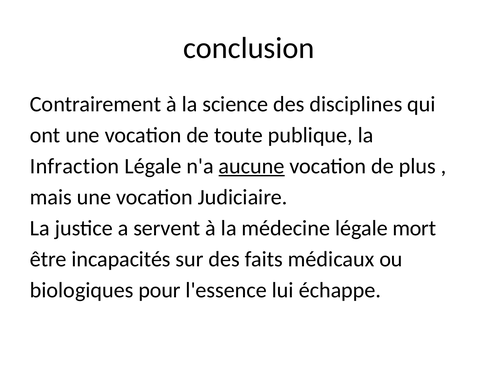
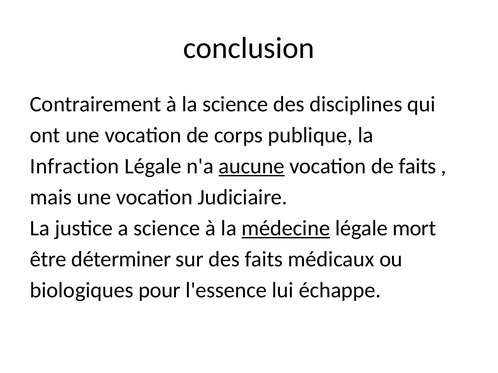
toute: toute -> corps
de plus: plus -> faits
a servent: servent -> science
médecine underline: none -> present
incapacités: incapacités -> déterminer
